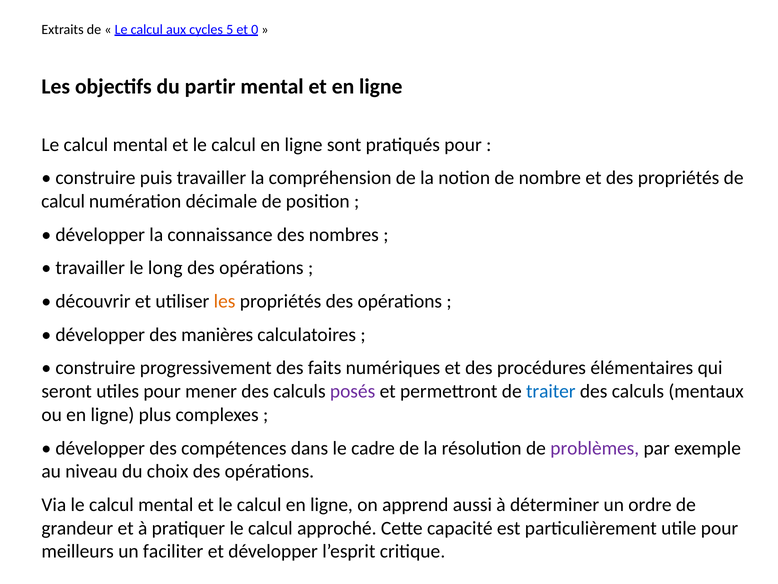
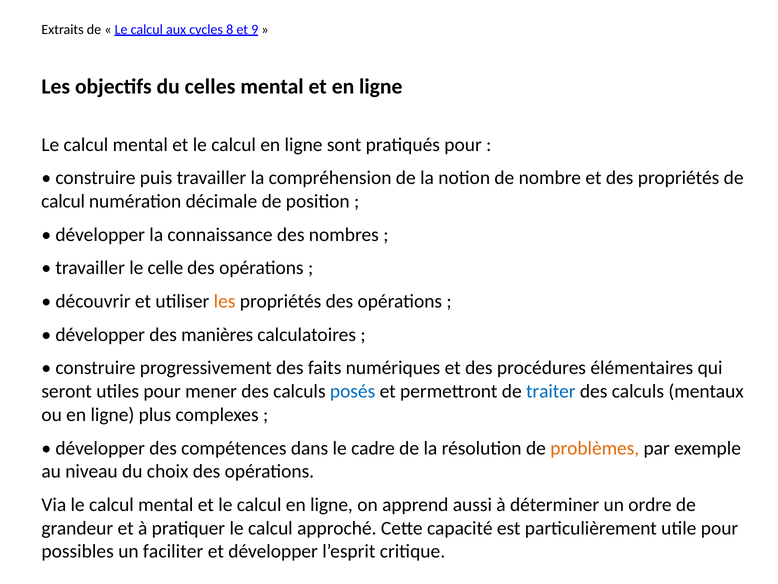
5: 5 -> 8
0: 0 -> 9
partir: partir -> celles
long: long -> celle
posés colour: purple -> blue
problèmes colour: purple -> orange
meilleurs: meilleurs -> possibles
